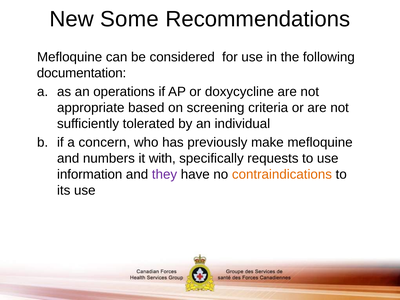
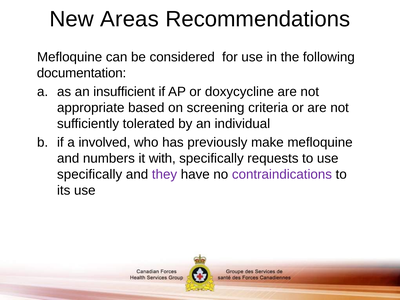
Some: Some -> Areas
operations: operations -> insufficient
concern: concern -> involved
information at (90, 174): information -> specifically
contraindications colour: orange -> purple
